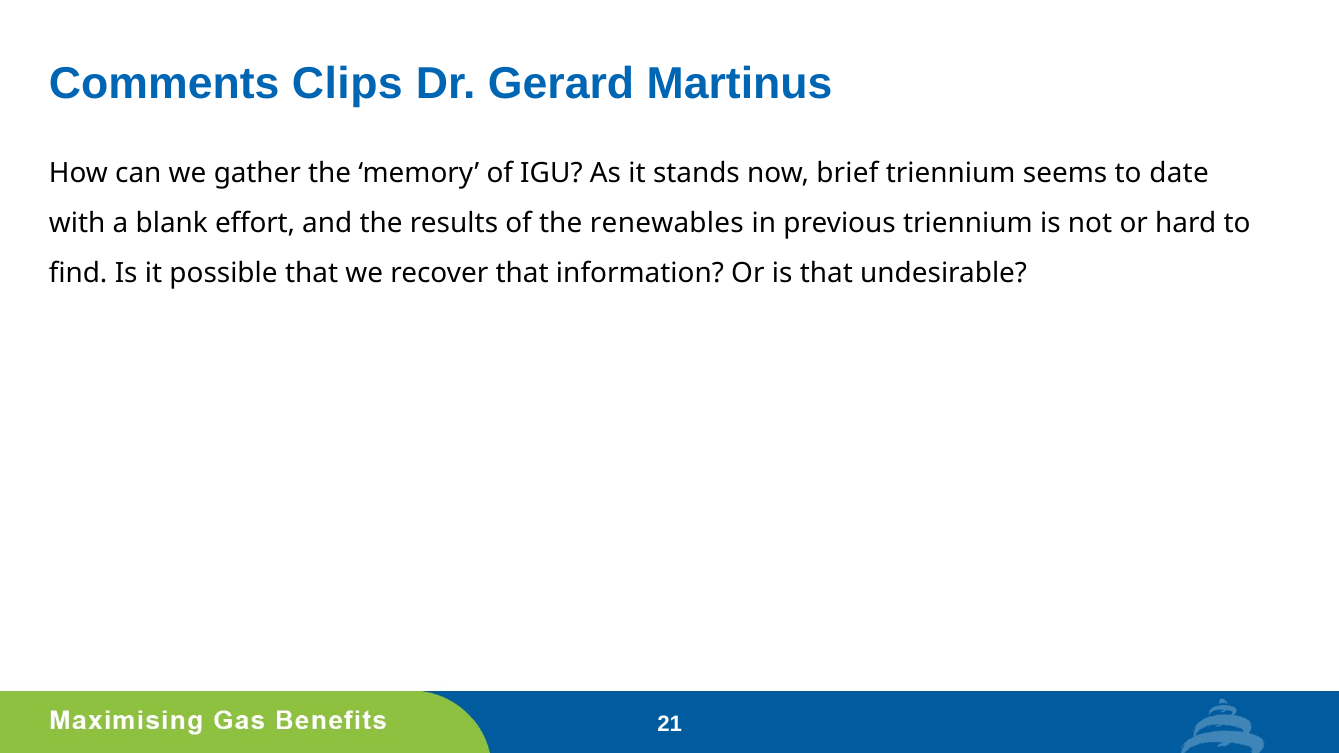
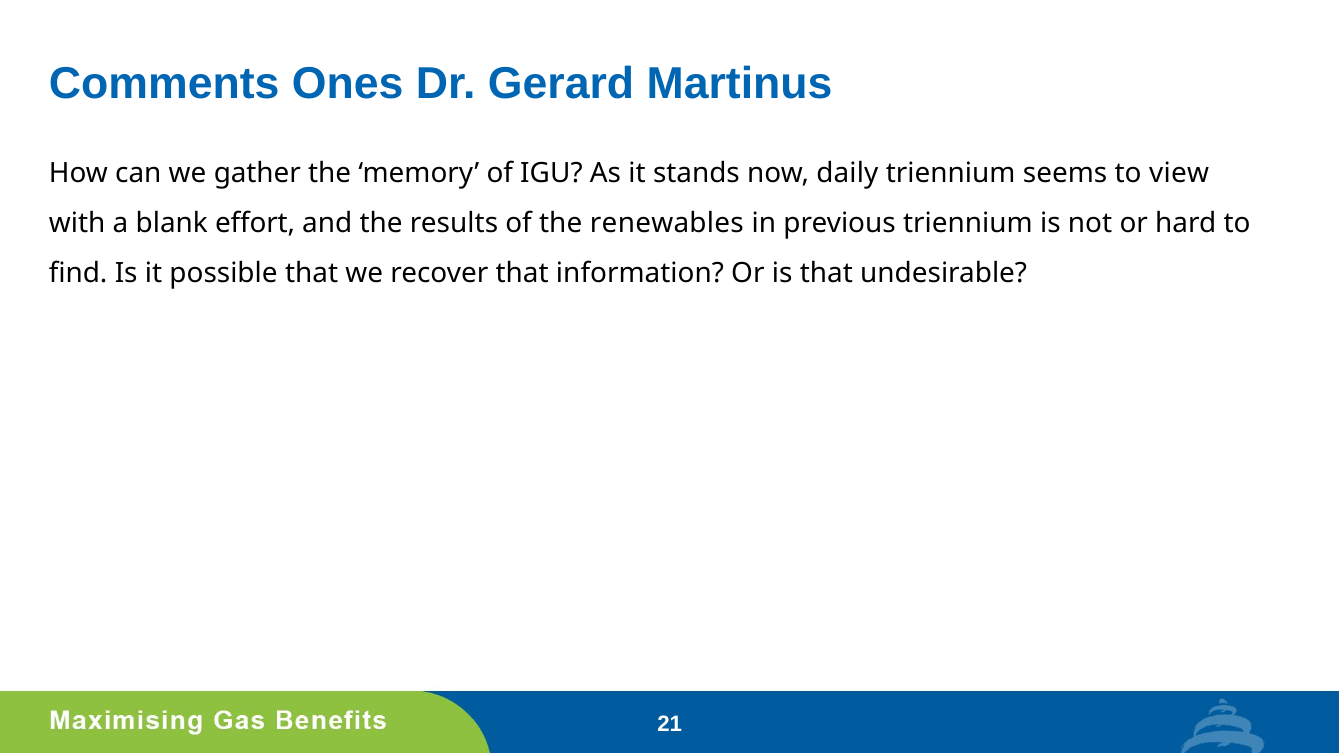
Clips: Clips -> Ones
brief: brief -> daily
date: date -> view
